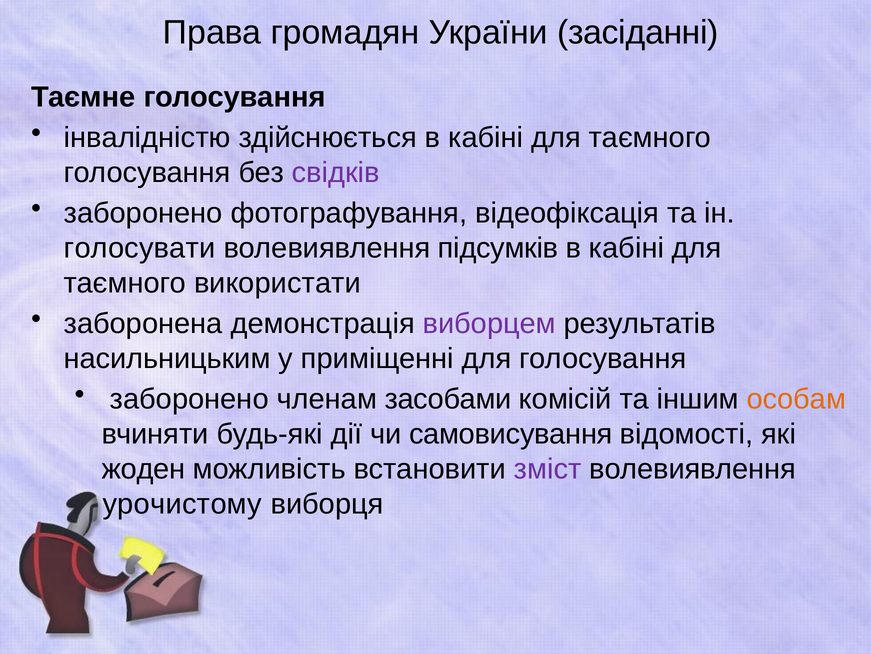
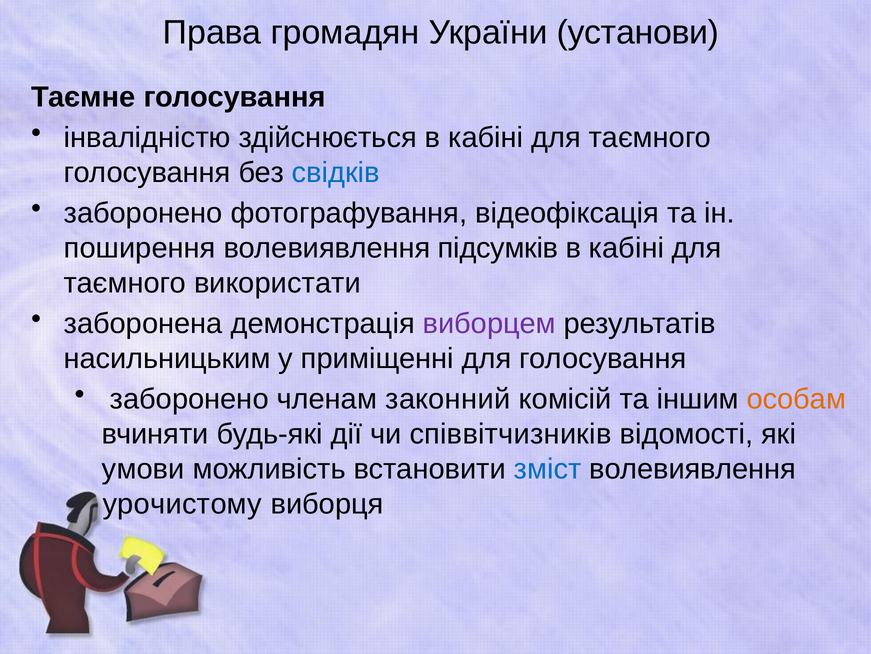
засіданні: засіданні -> установи
свідків colour: purple -> blue
голосувати: голосувати -> поширення
засобами: засобами -> законний
самовисування: самовисування -> співвітчизників
жоден: жоден -> умови
зміст colour: purple -> blue
